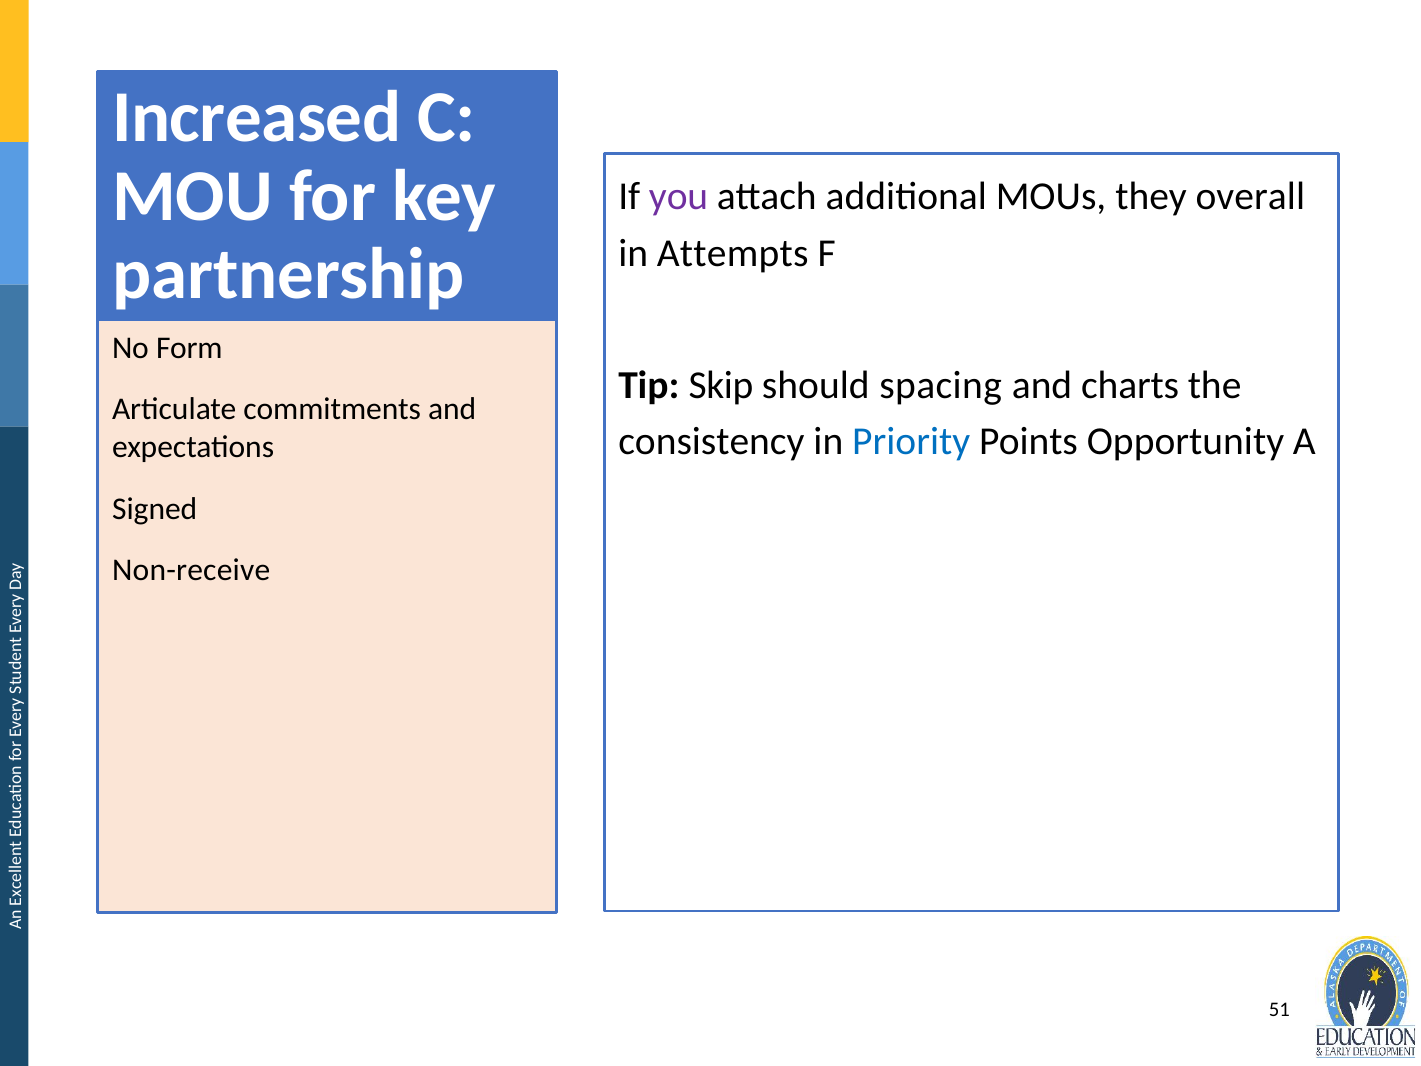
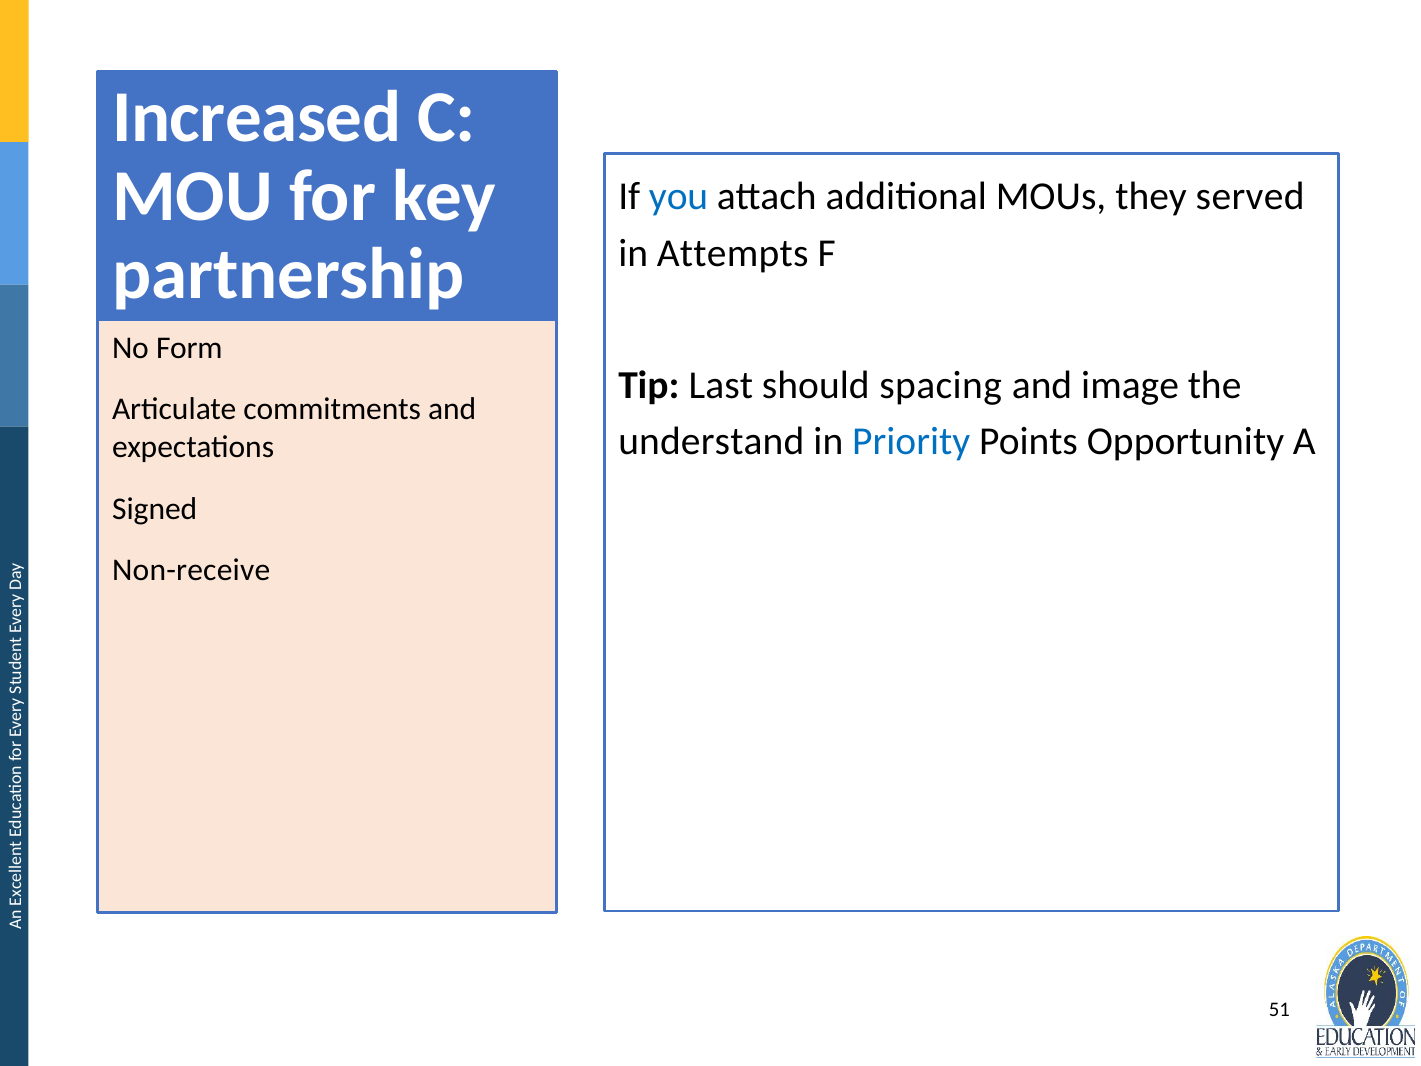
you colour: purple -> blue
overall: overall -> served
Skip: Skip -> Last
charts: charts -> image
consistency: consistency -> understand
